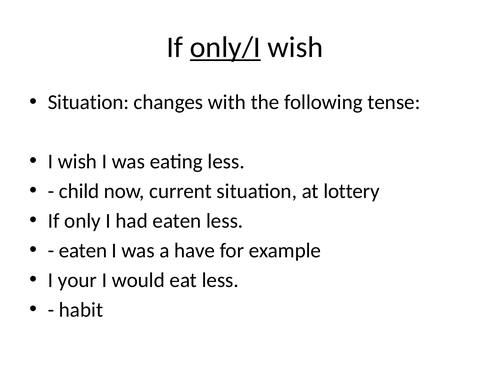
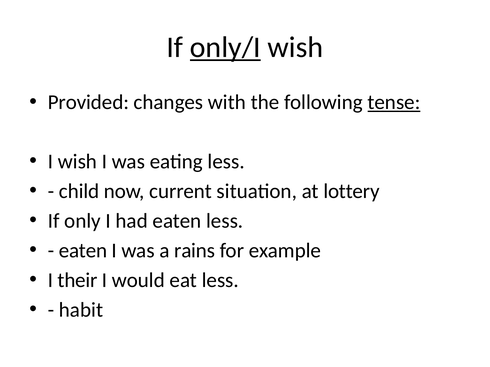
Situation at (88, 102): Situation -> Provided
tense underline: none -> present
have: have -> rains
your: your -> their
